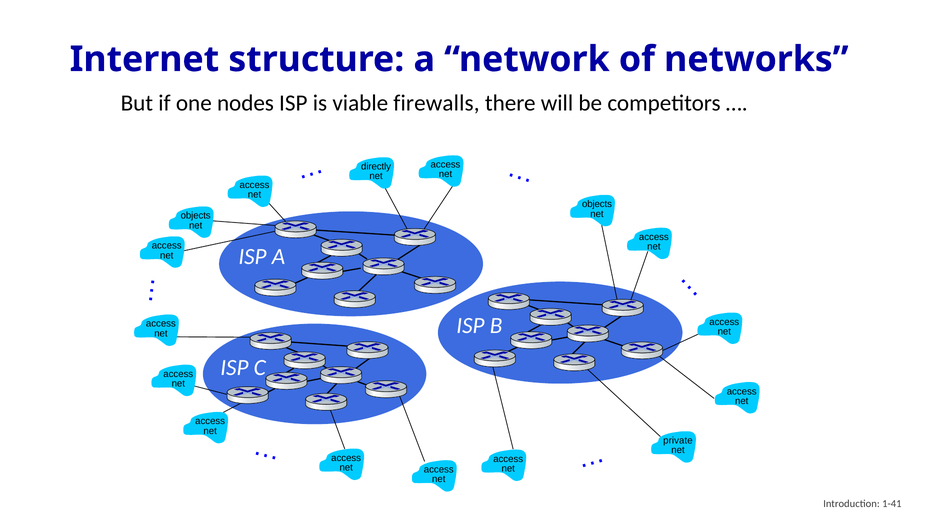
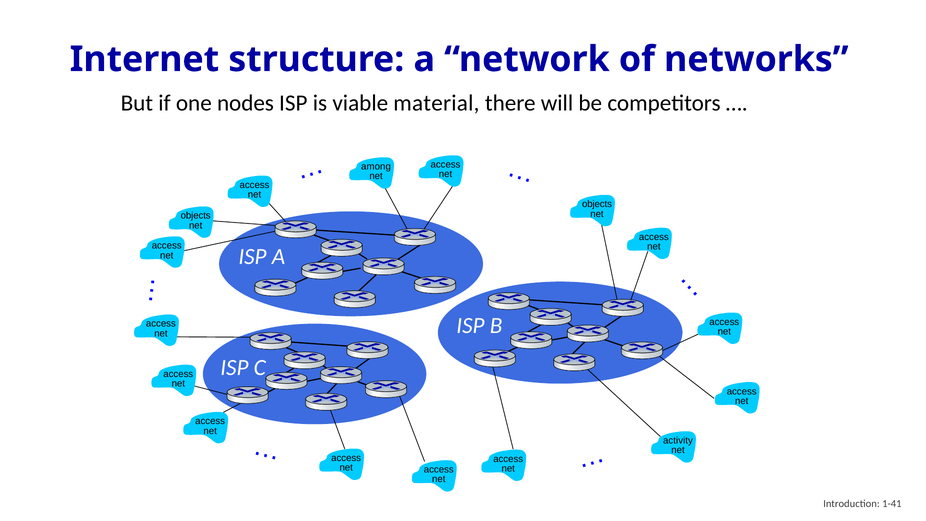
firewalls: firewalls -> material
directly: directly -> among
private: private -> activity
